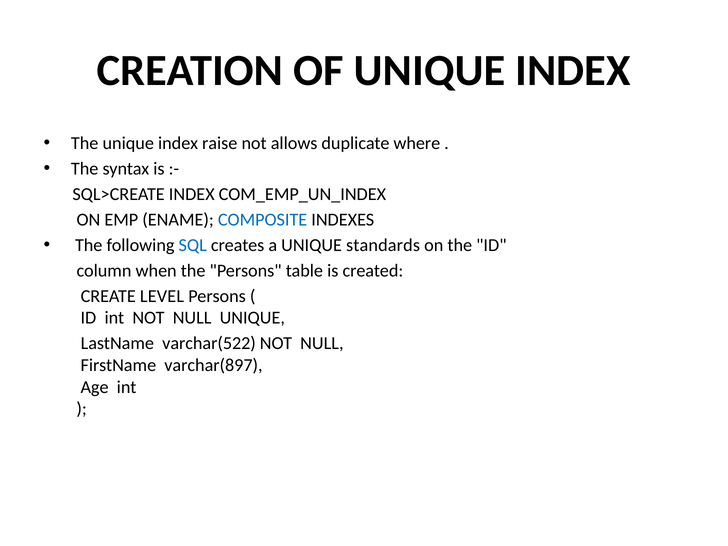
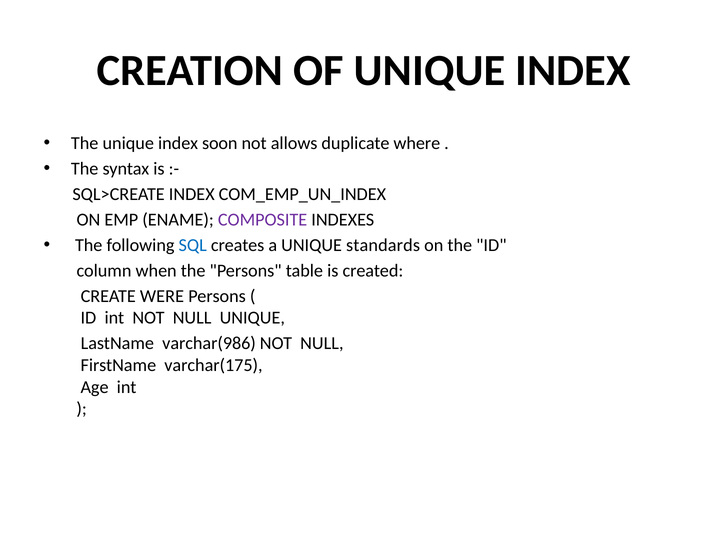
raise: raise -> soon
COMPOSITE colour: blue -> purple
LEVEL: LEVEL -> WERE
varchar(522: varchar(522 -> varchar(986
varchar(897: varchar(897 -> varchar(175
